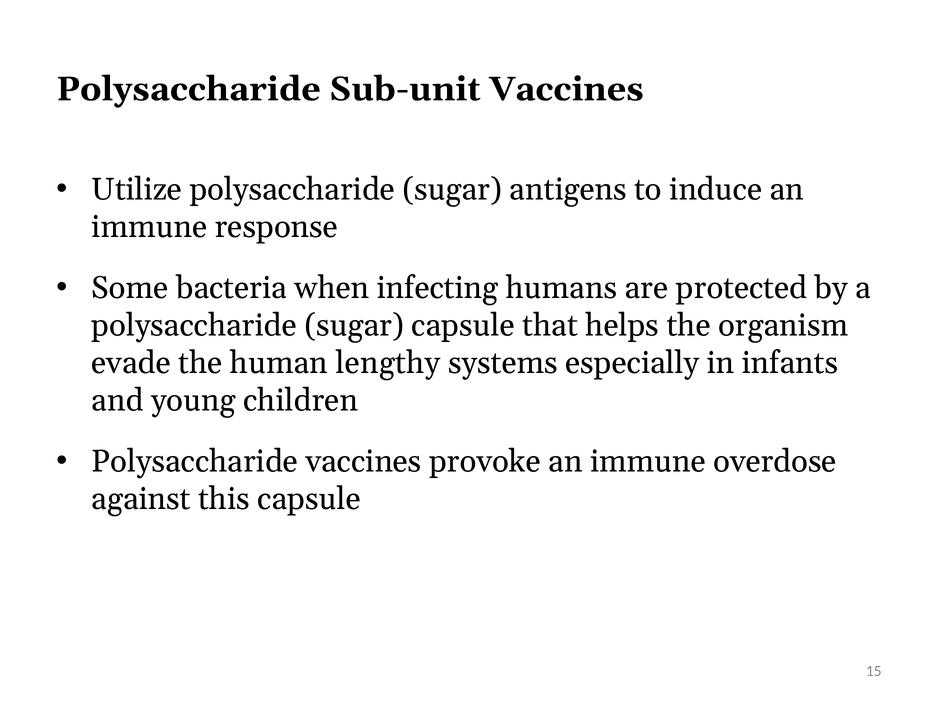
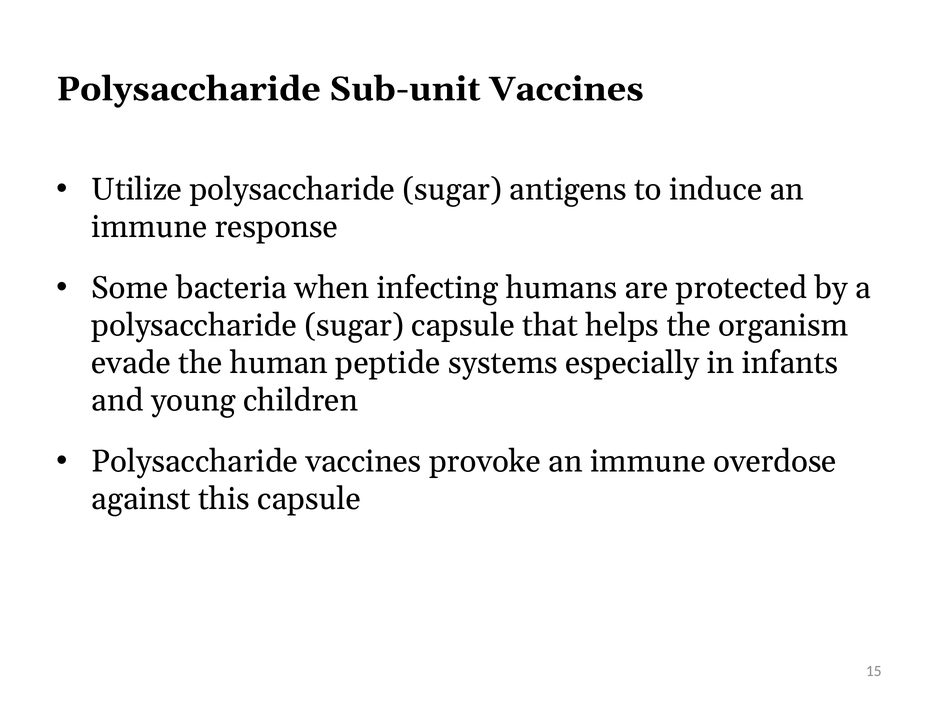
lengthy: lengthy -> peptide
